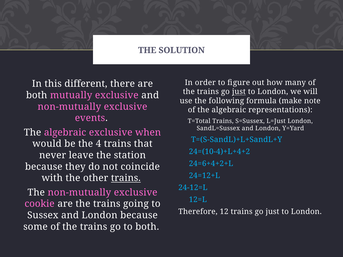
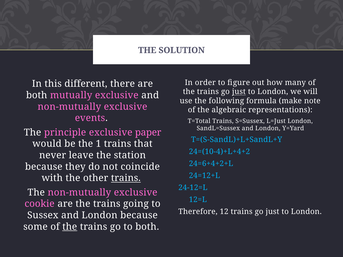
algebraic at (65, 133): algebraic -> principle
when: when -> paper
4: 4 -> 1
the at (70, 227) underline: none -> present
